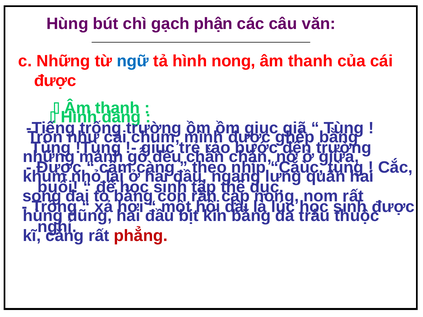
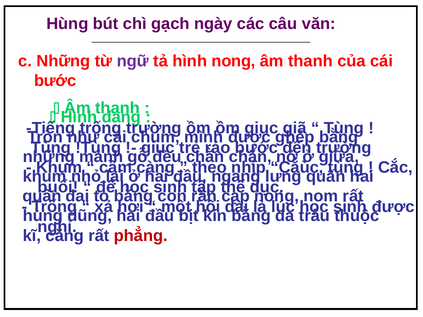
phận: phận -> ngày
ngữ colour: blue -> purple
được at (55, 81): được -> bước
Được at (59, 168): Được -> Khum
song at (42, 196): song -> quấn
